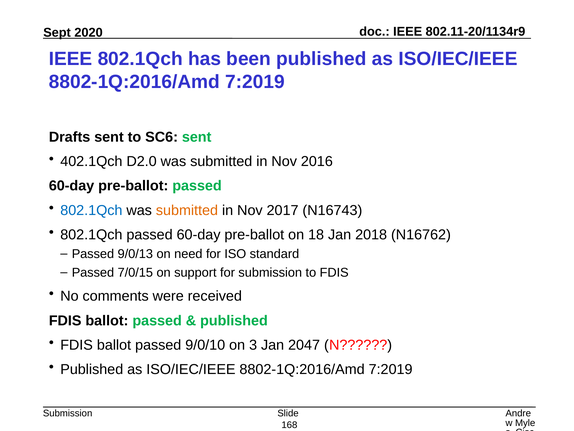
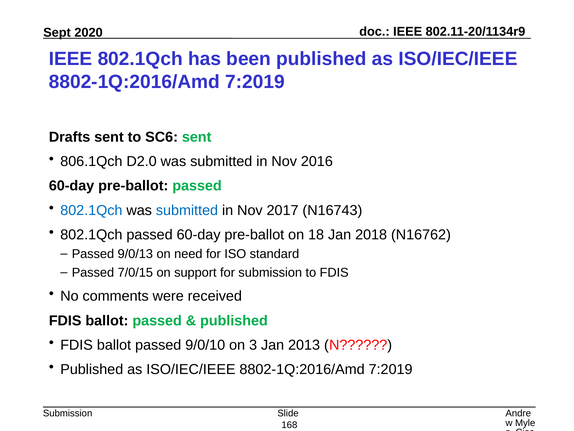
402.1Qch: 402.1Qch -> 806.1Qch
submitted at (187, 210) colour: orange -> blue
2047: 2047 -> 2013
